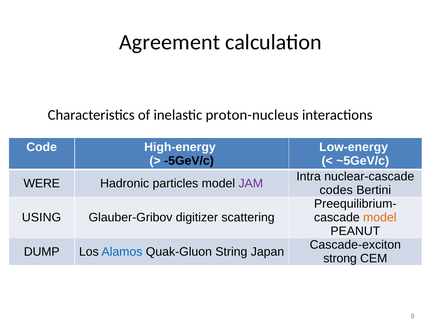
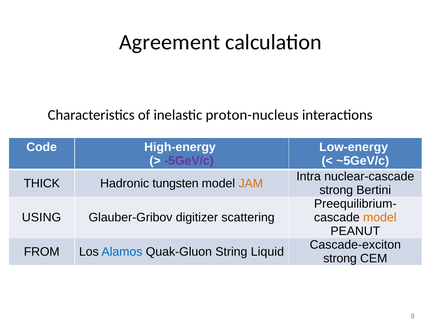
-5GeV/c colour: black -> purple
WERE: WERE -> THICK
particles: particles -> tungsten
JAM colour: purple -> orange
codes at (336, 190): codes -> strong
DUMP: DUMP -> FROM
Japan: Japan -> Liquid
